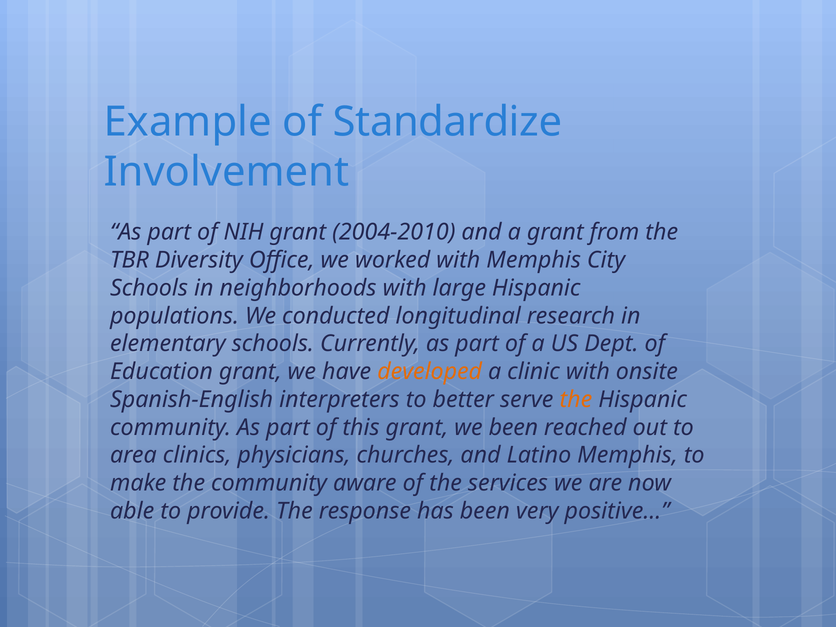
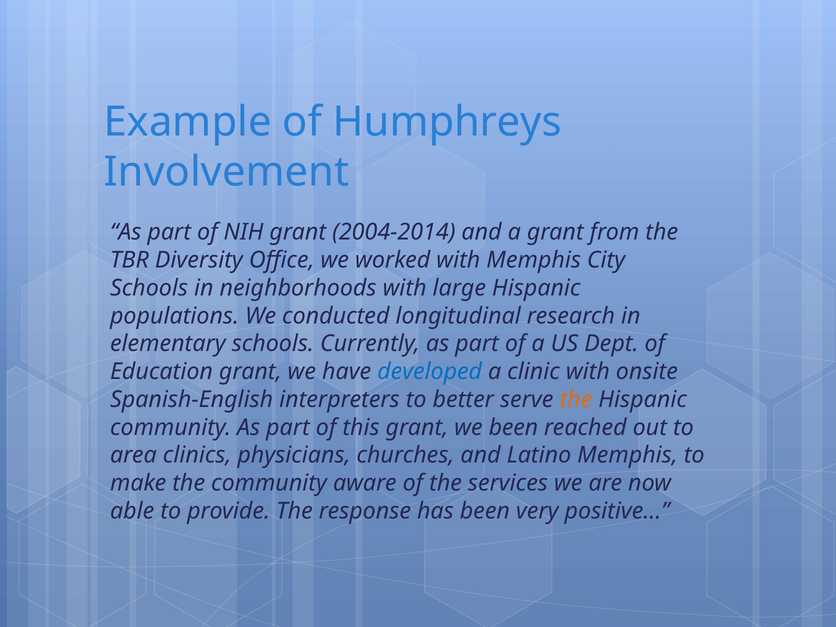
Standardize: Standardize -> Humphreys
2004-2010: 2004-2010 -> 2004-2014
developed colour: orange -> blue
